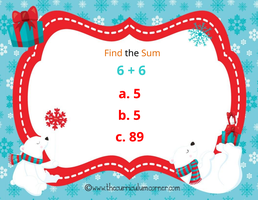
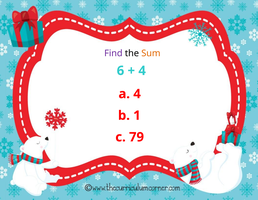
Find colour: orange -> purple
6 at (142, 70): 6 -> 4
a 5: 5 -> 4
b 5: 5 -> 1
89: 89 -> 79
